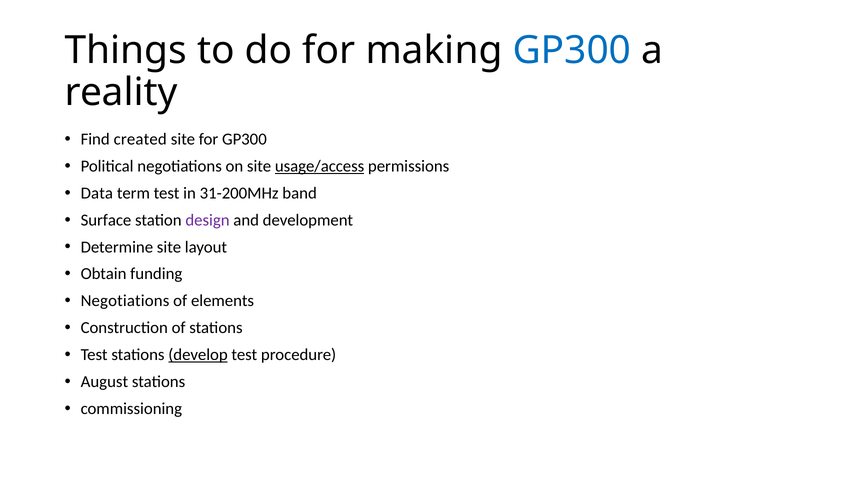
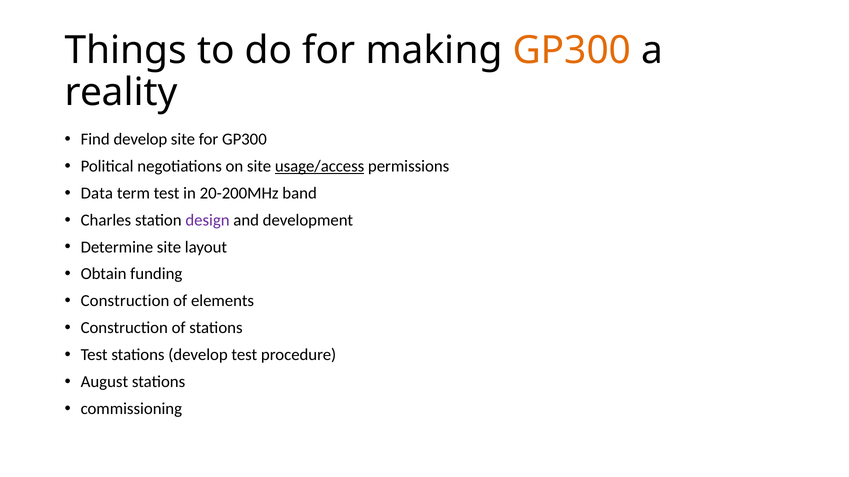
GP300 at (572, 50) colour: blue -> orange
Find created: created -> develop
31-200MHz: 31-200MHz -> 20-200MHz
Surface: Surface -> Charles
Negotiations at (125, 301): Negotiations -> Construction
develop at (198, 355) underline: present -> none
